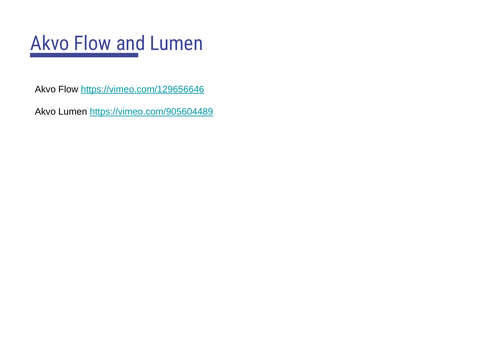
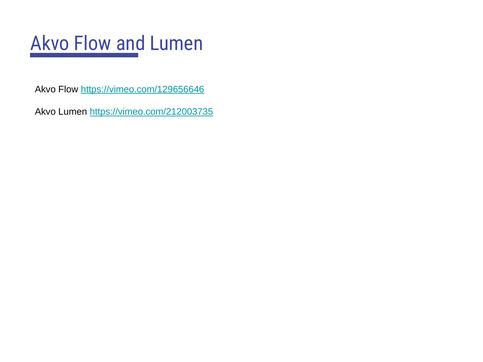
https://vimeo.com/905604489: https://vimeo.com/905604489 -> https://vimeo.com/212003735
